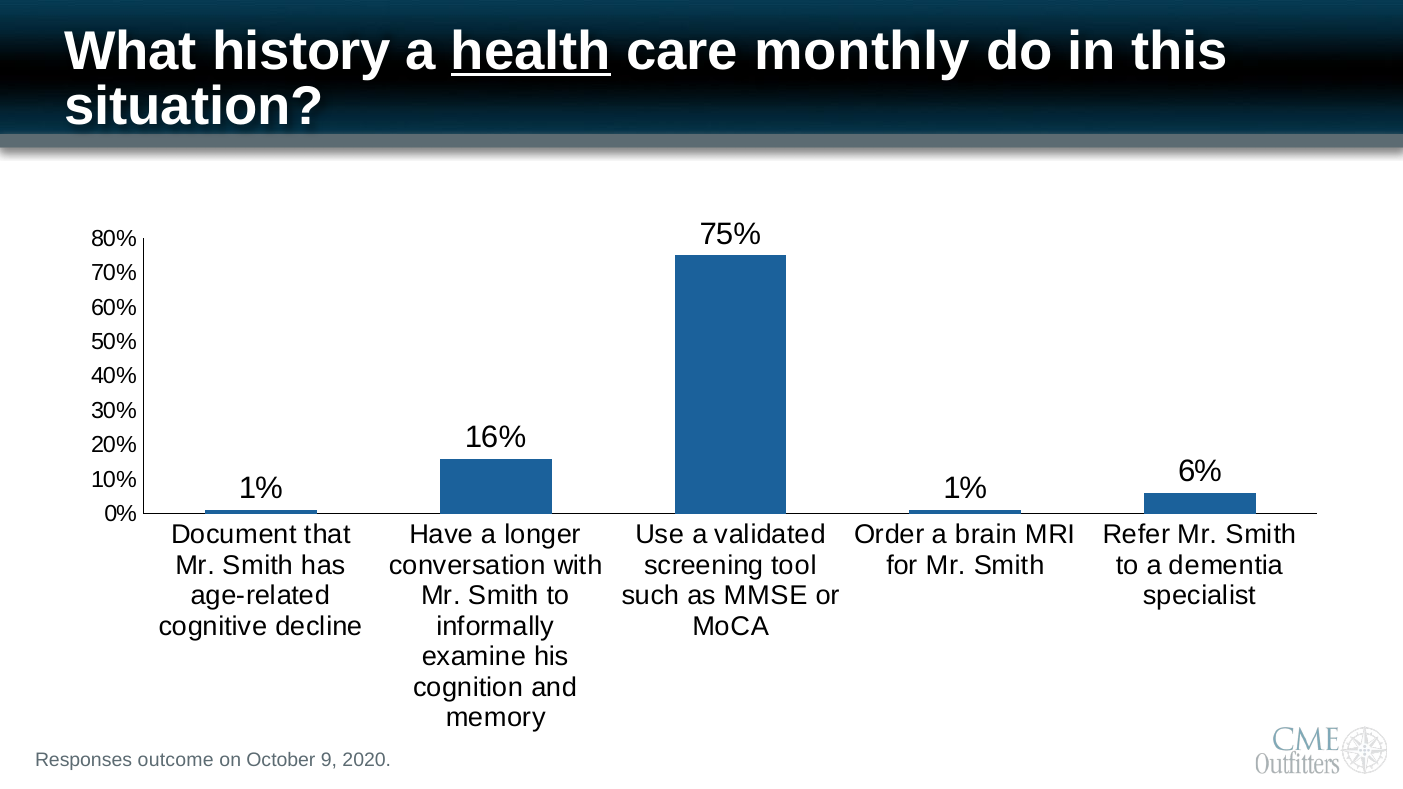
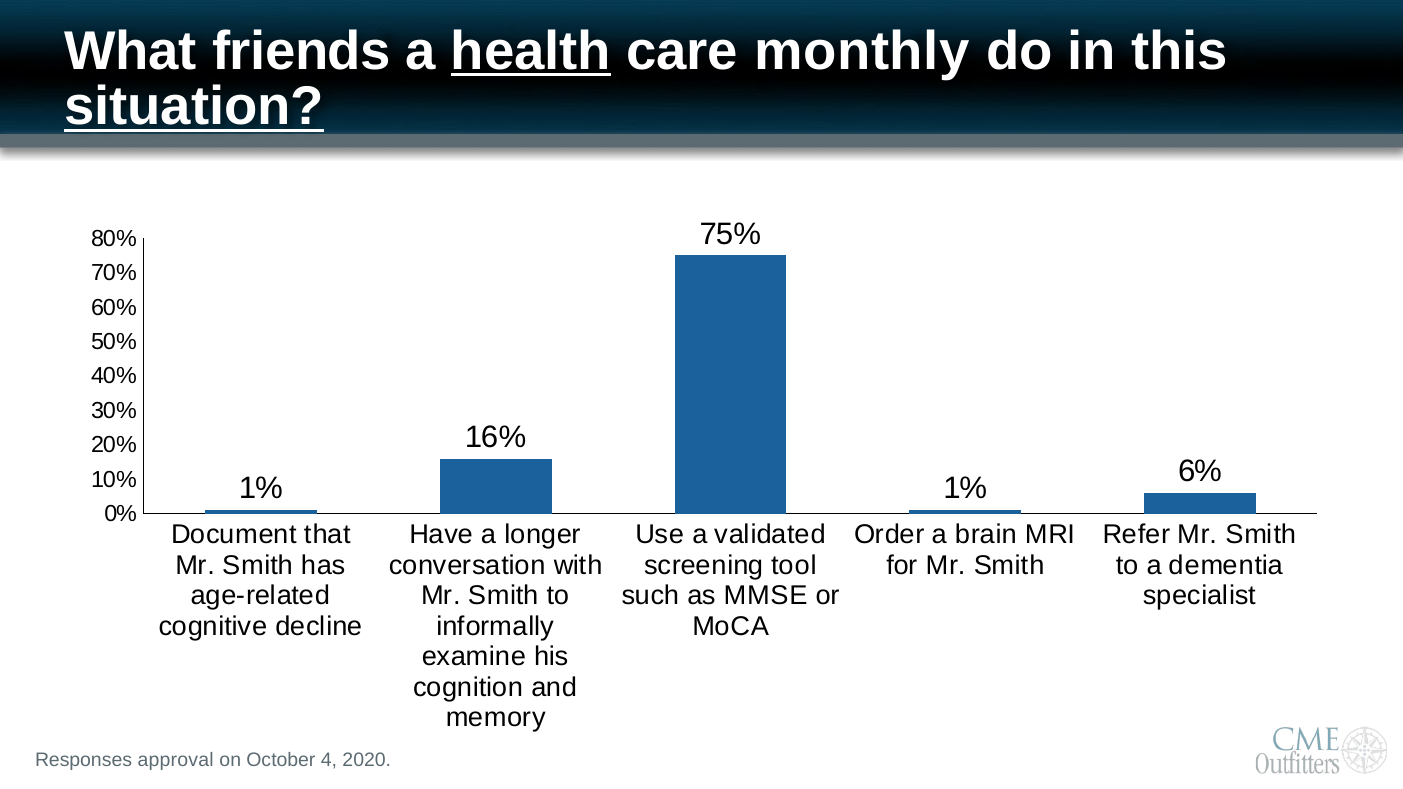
history: history -> friends
situation underline: none -> present
outcome: outcome -> approval
9: 9 -> 4
